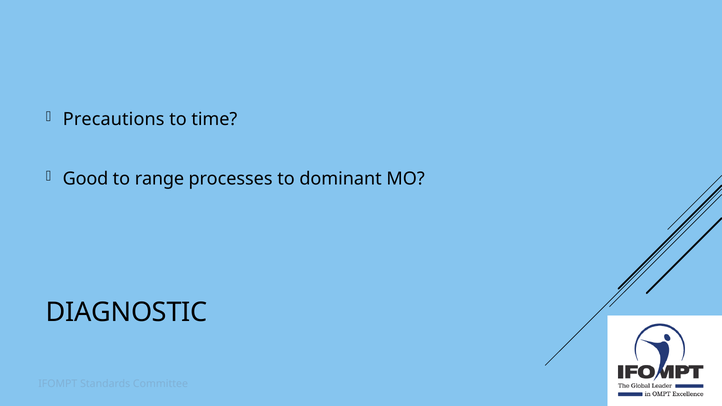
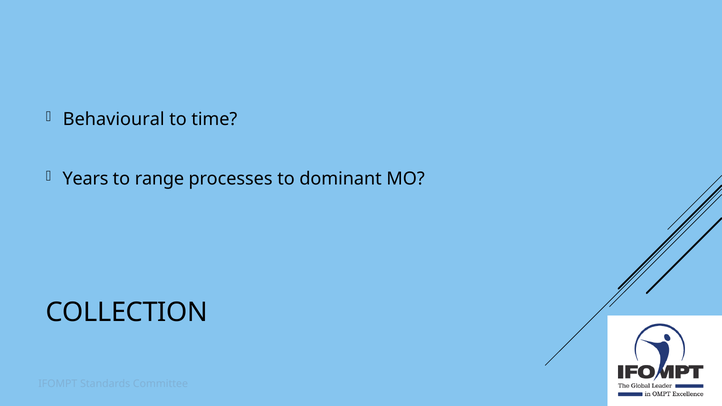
Precautions: Precautions -> Behavioural
Good: Good -> Years
DIAGNOSTIC: DIAGNOSTIC -> COLLECTION
